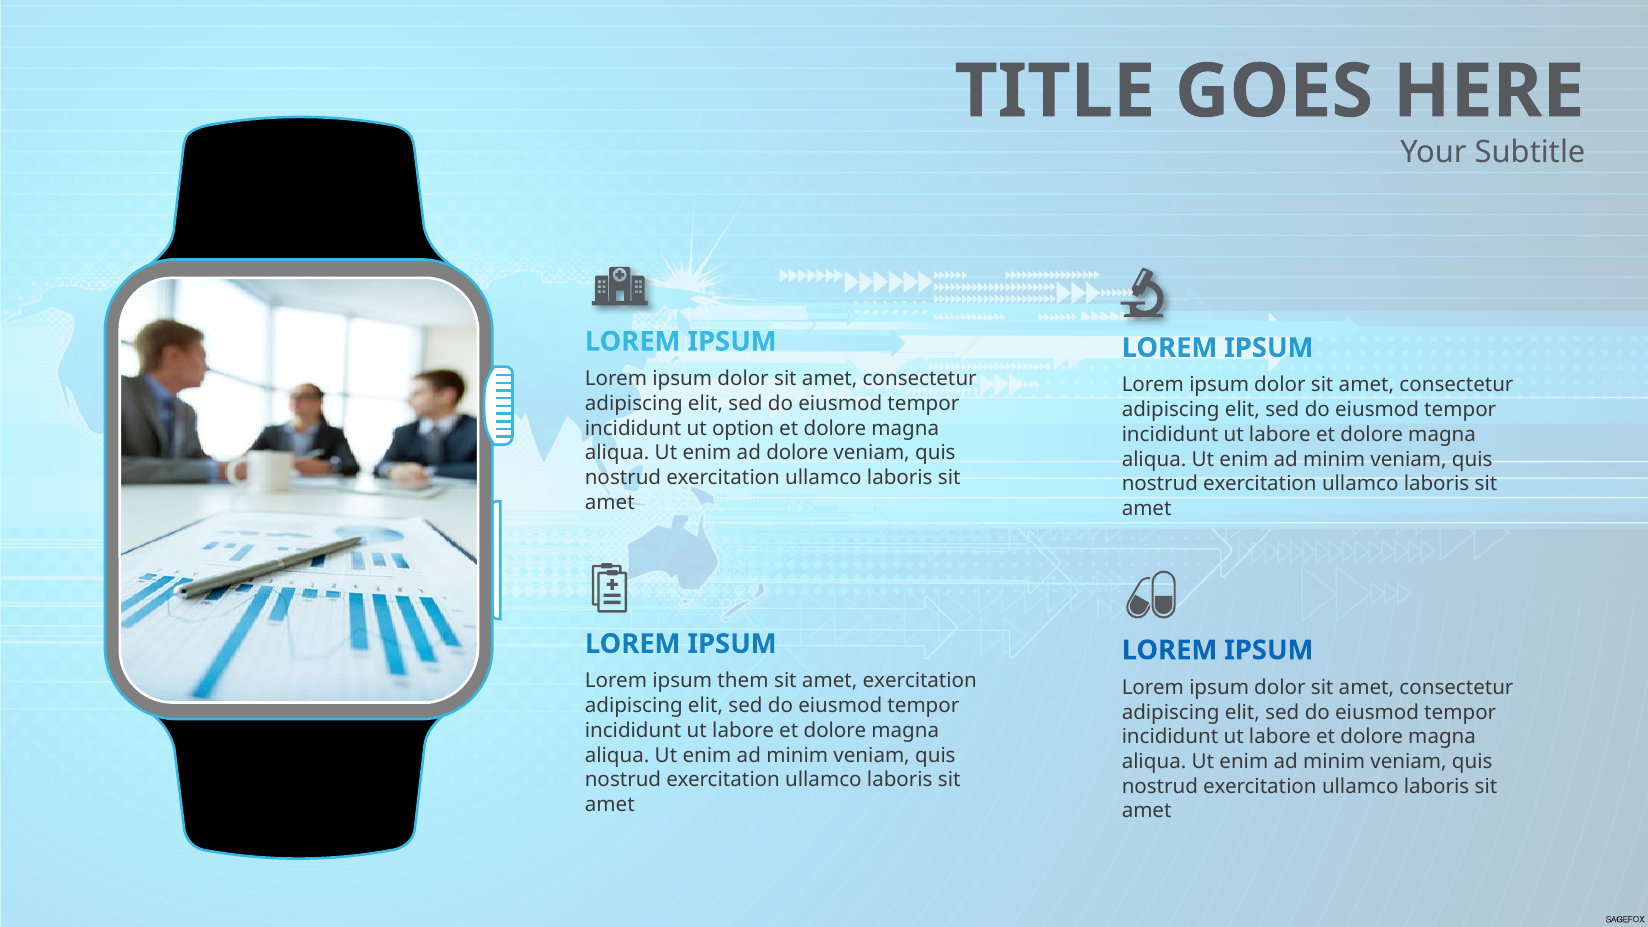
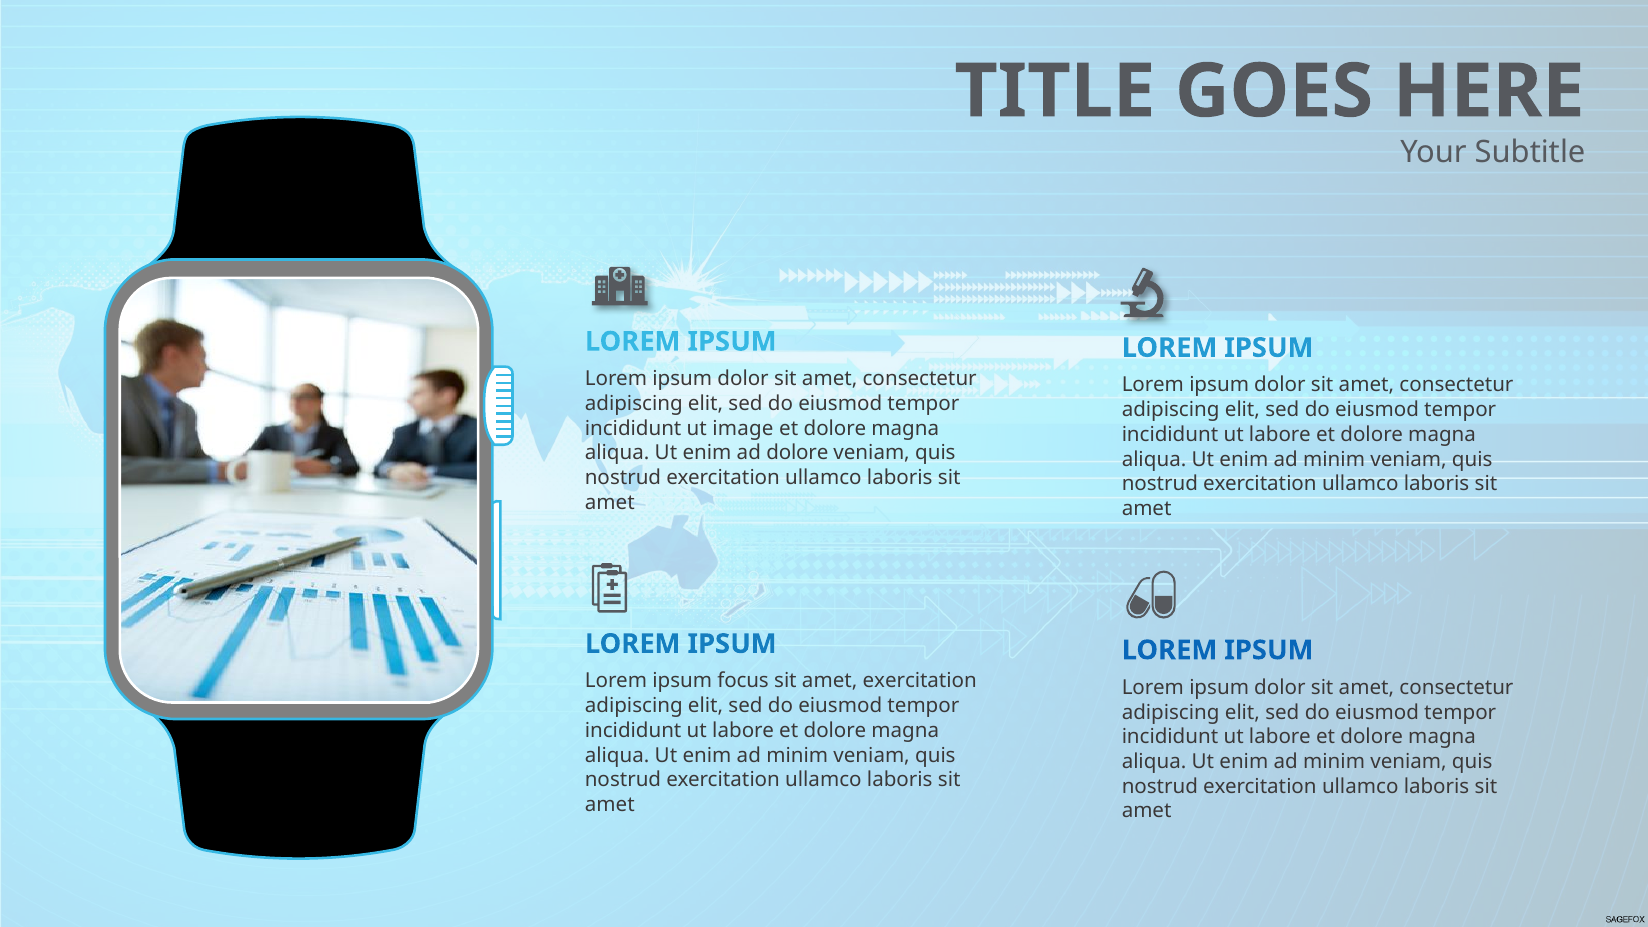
option: option -> image
them: them -> focus
